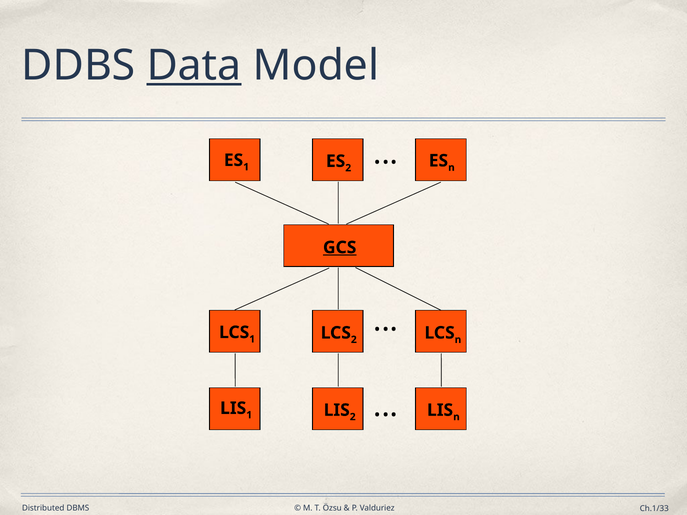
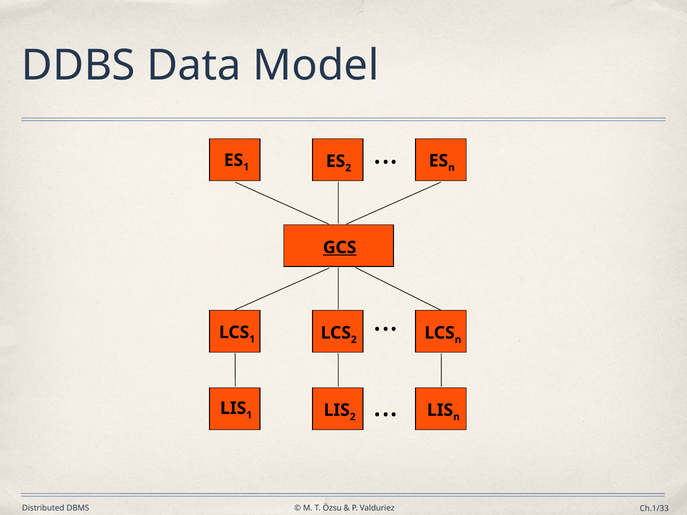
Data underline: present -> none
